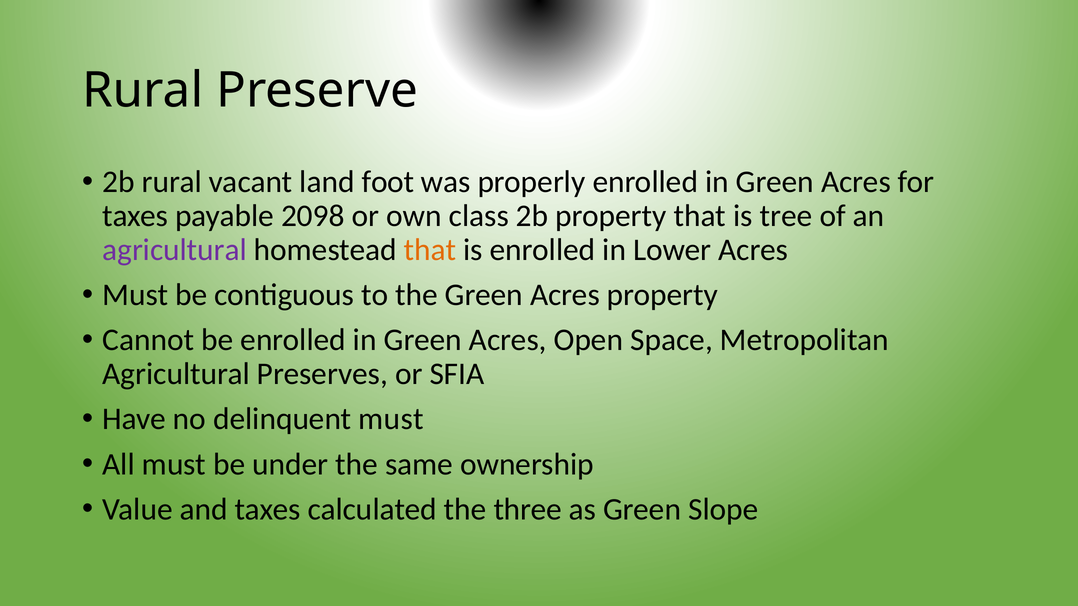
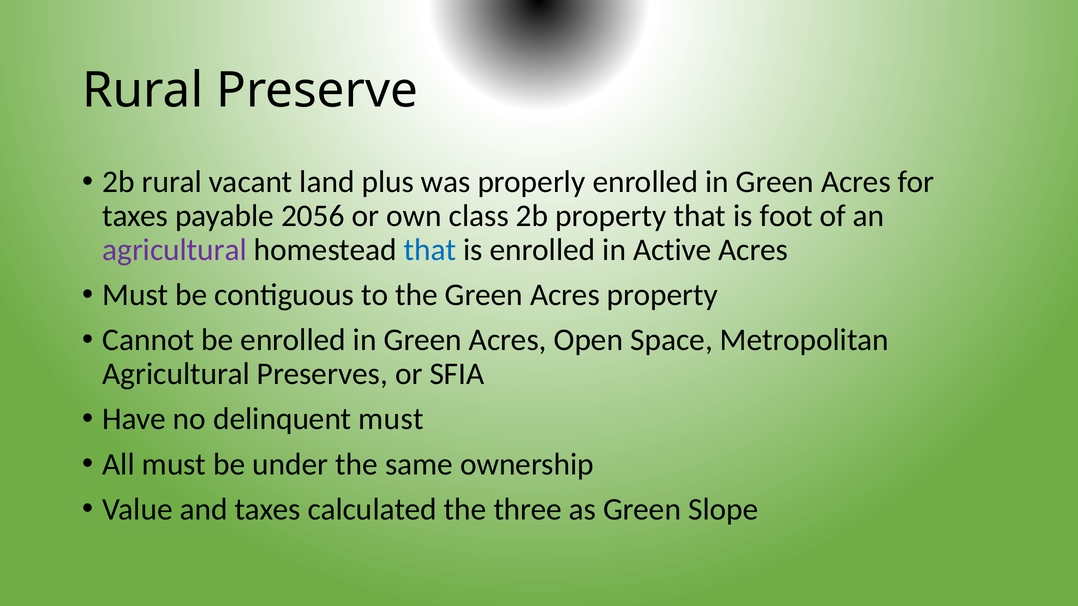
foot: foot -> plus
2098: 2098 -> 2056
tree: tree -> foot
that at (430, 250) colour: orange -> blue
Lower: Lower -> Active
